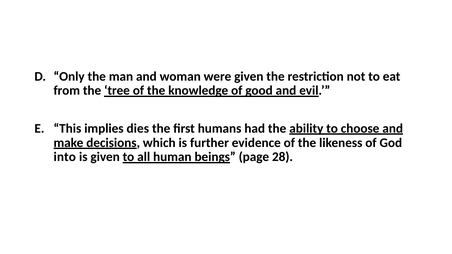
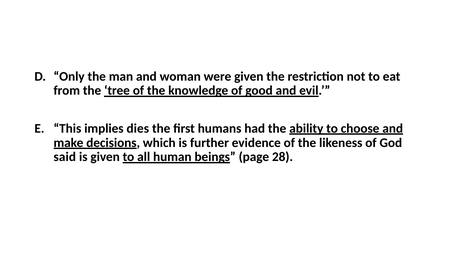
into: into -> said
